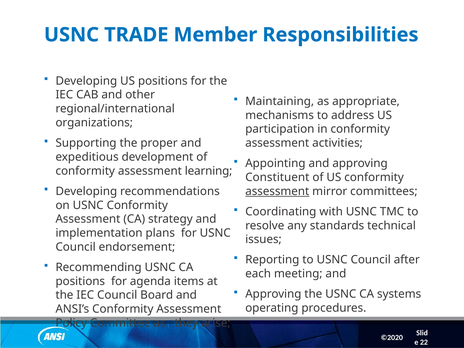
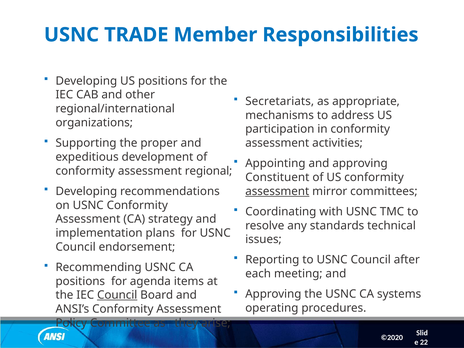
Maintaining: Maintaining -> Secretariats
learning: learning -> regional
Council at (117, 295) underline: none -> present
